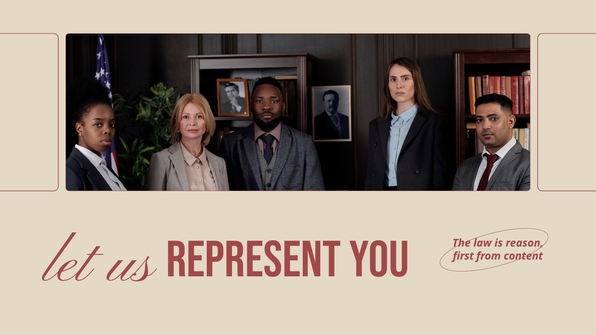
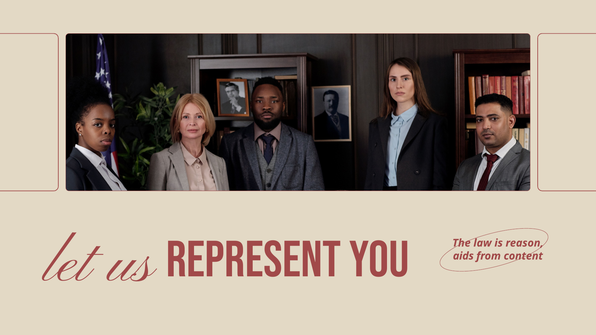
first: first -> aids
